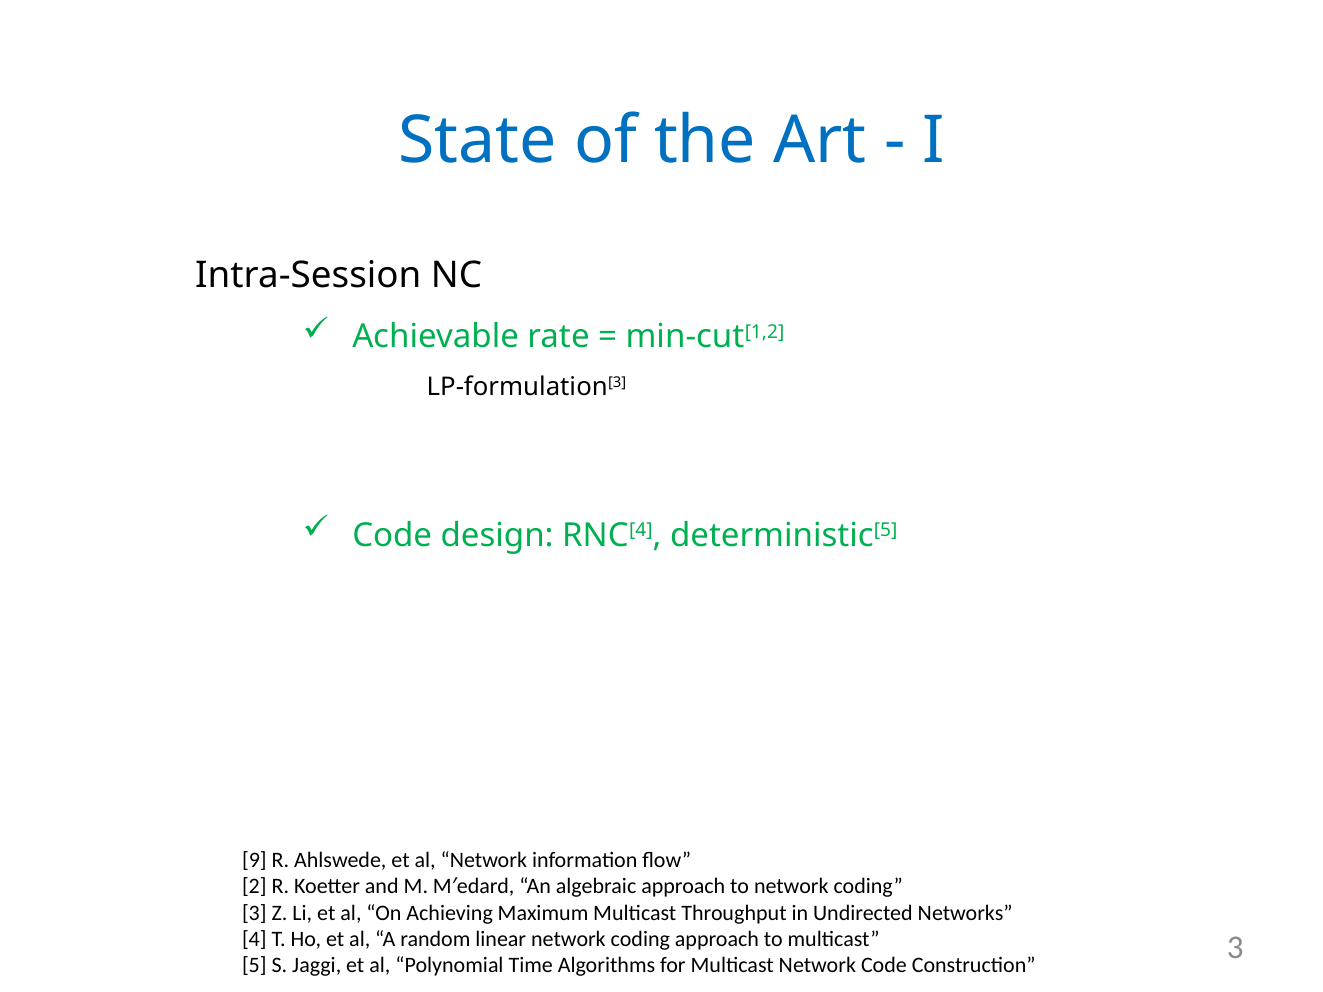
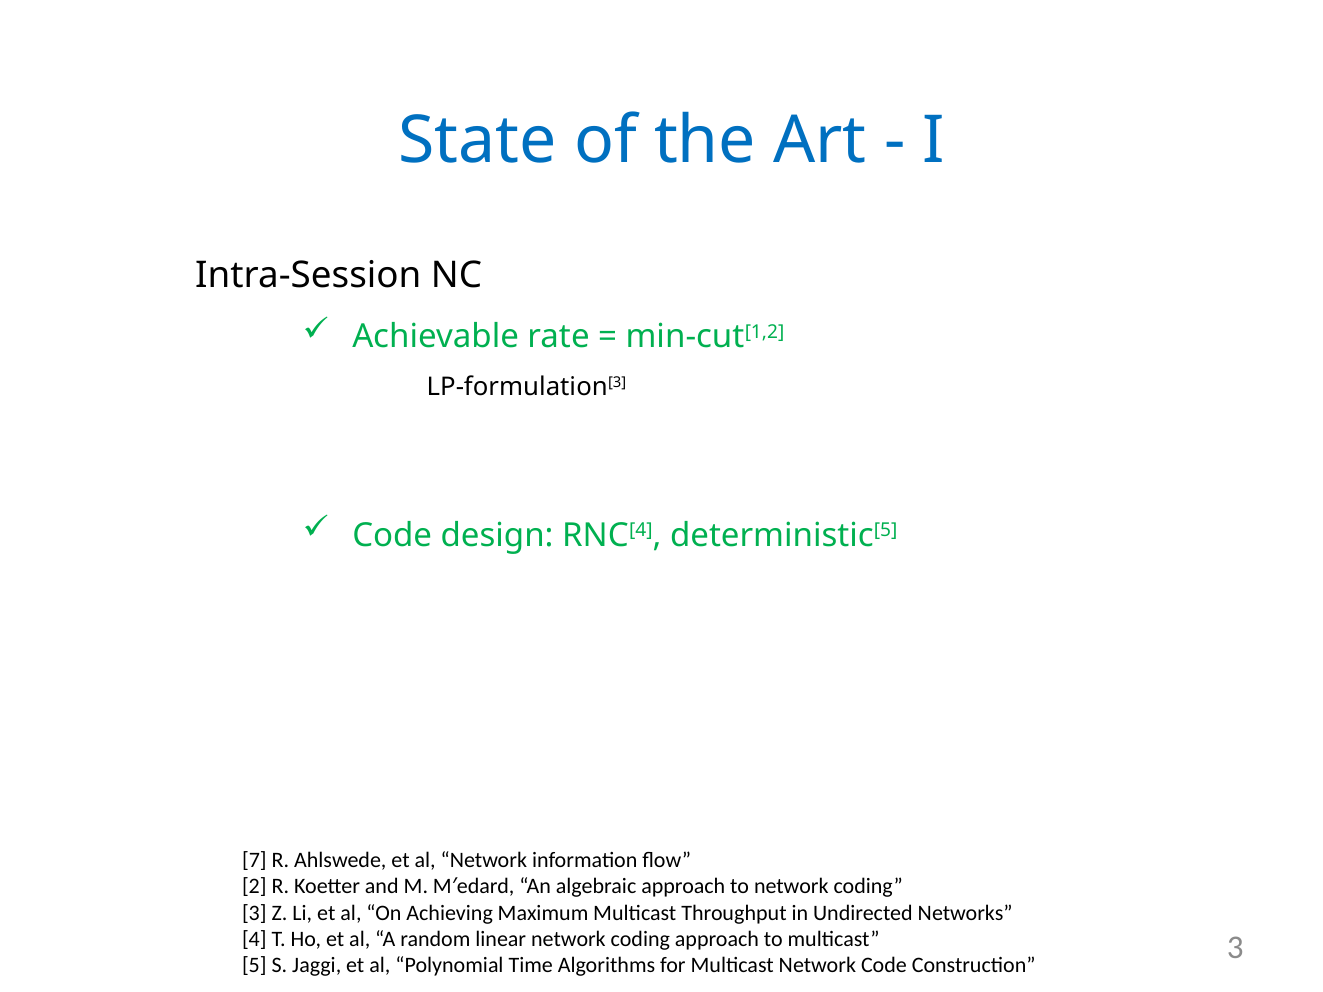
9: 9 -> 7
